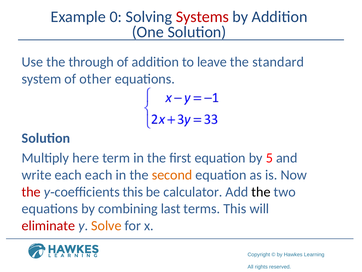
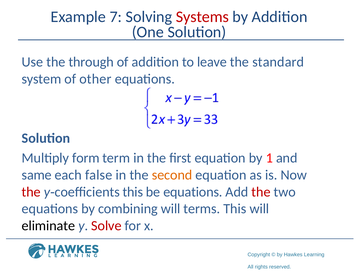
0: 0 -> 7
here: here -> form
5: 5 -> 1
write: write -> same
each each: each -> false
be calculator: calculator -> equations
the at (261, 192) colour: black -> red
combining last: last -> will
eliminate colour: red -> black
Solve colour: orange -> red
